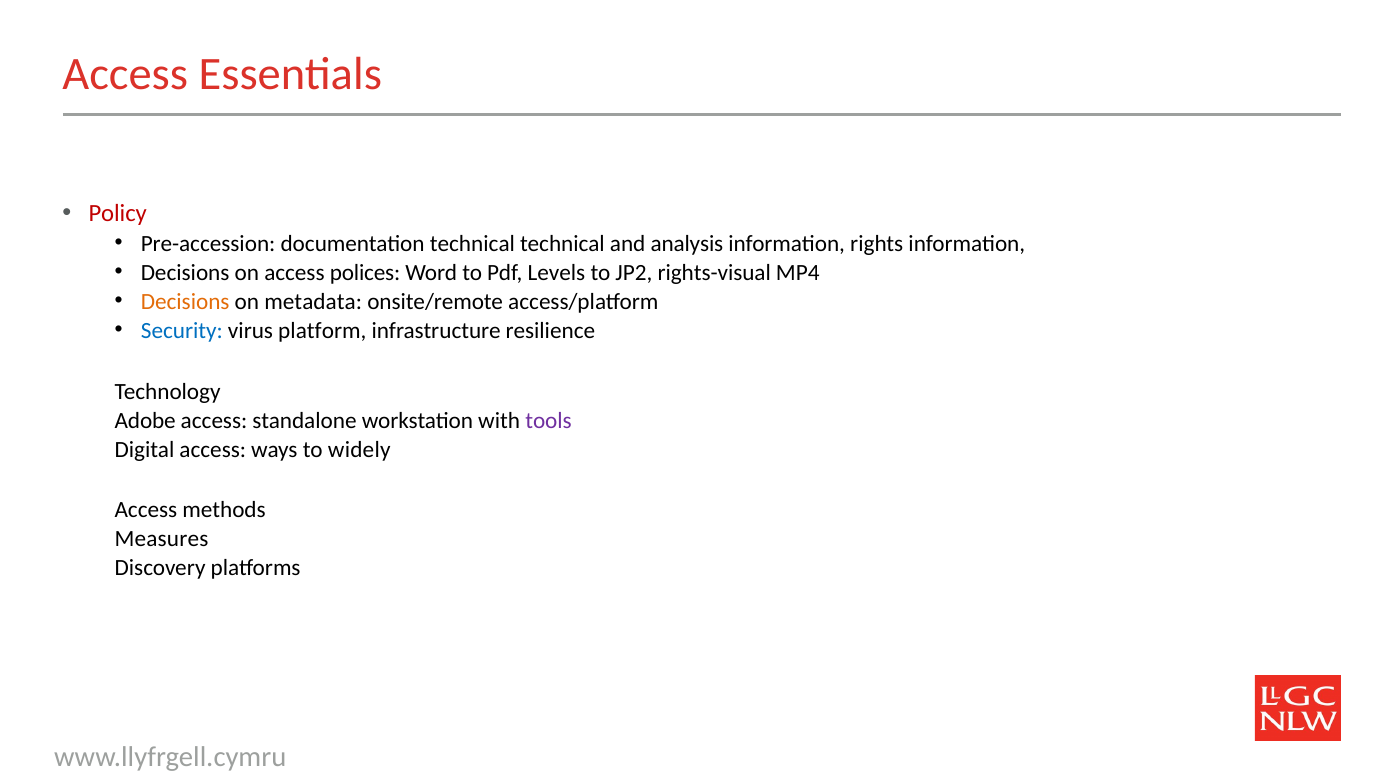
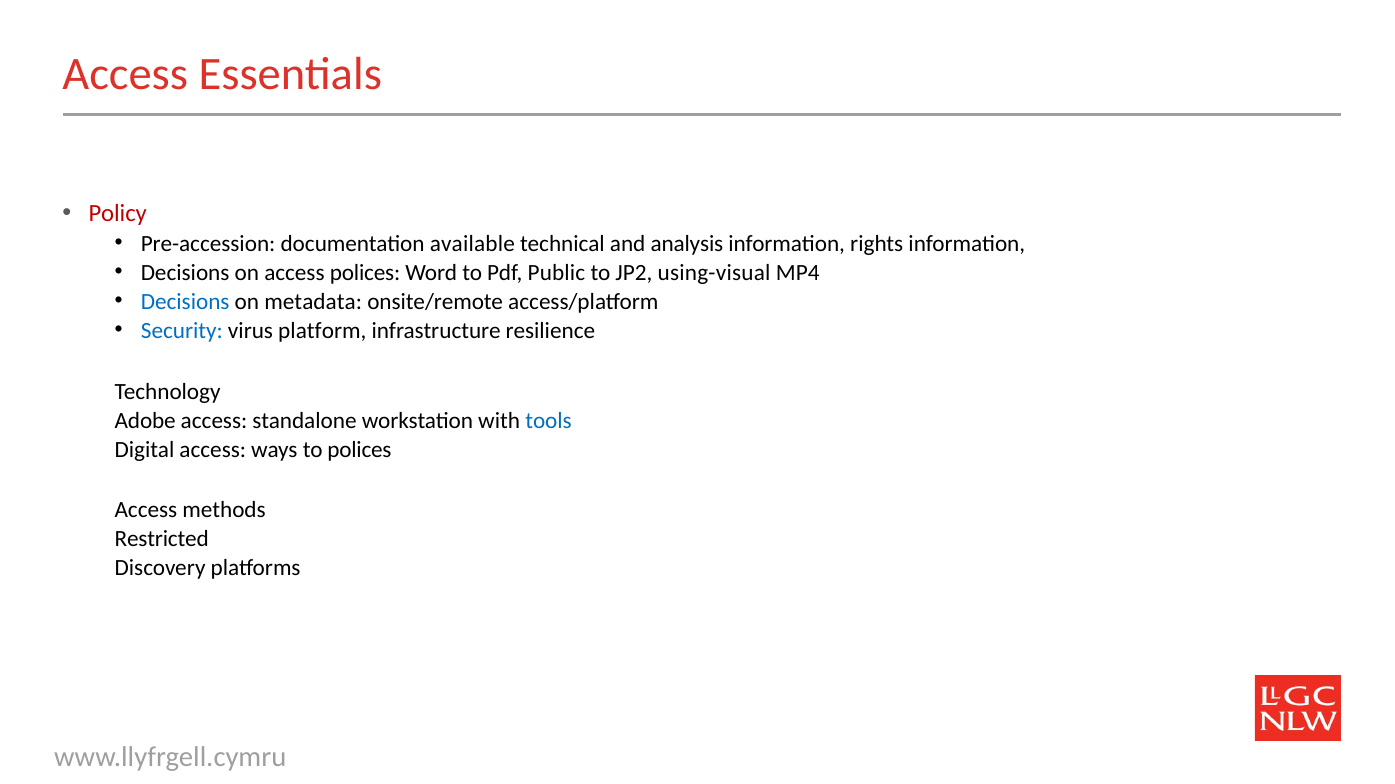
documentation technical: technical -> available
Levels: Levels -> Public
rights-visual: rights-visual -> using-visual
Decisions at (185, 302) colour: orange -> blue
tools colour: purple -> blue
to widely: widely -> polices
Measures: Measures -> Restricted
